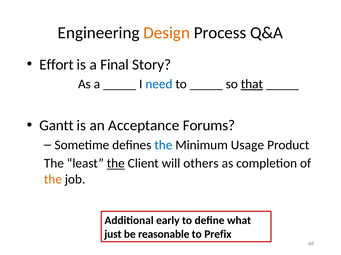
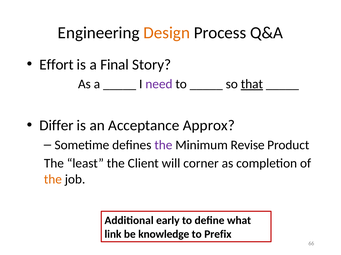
need colour: blue -> purple
Gantt: Gantt -> Differ
Forums: Forums -> Approx
the at (163, 145) colour: blue -> purple
Usage: Usage -> Revise
the at (116, 164) underline: present -> none
others: others -> corner
just: just -> link
reasonable: reasonable -> knowledge
